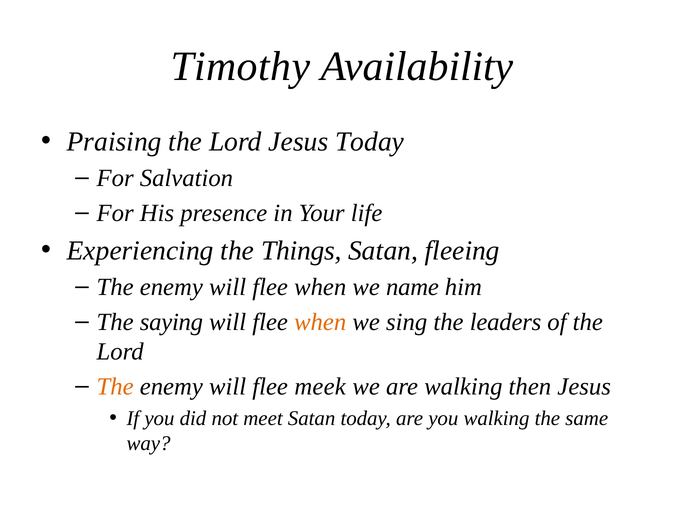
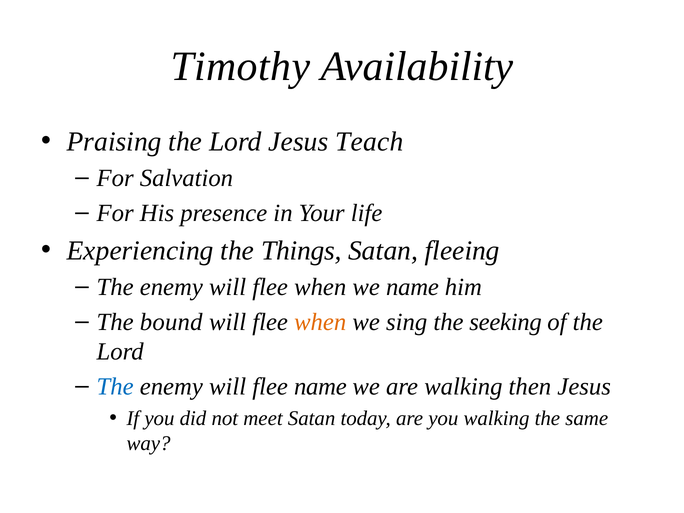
Jesus Today: Today -> Teach
saying: saying -> bound
leaders: leaders -> seeking
The at (115, 387) colour: orange -> blue
flee meek: meek -> name
